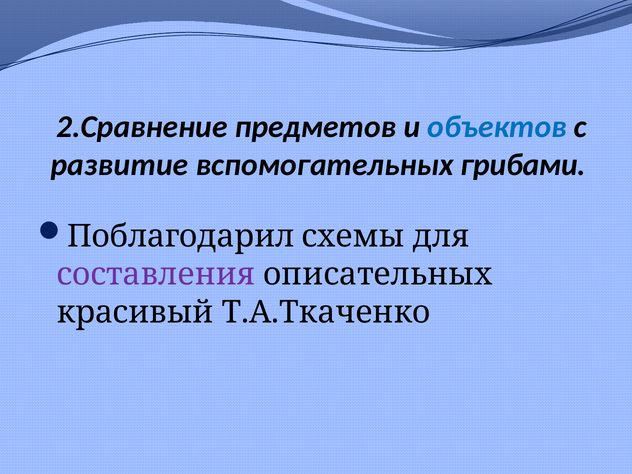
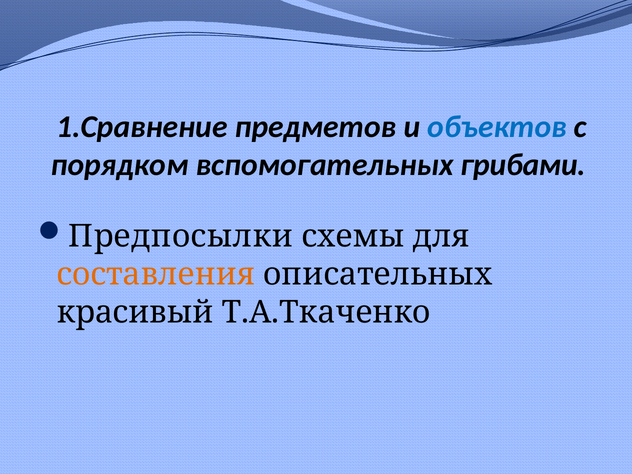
2.Сравнение: 2.Сравнение -> 1.Сравнение
развитие: развитие -> порядком
Поблагодарил: Поблагодарил -> Предпосылки
составления colour: purple -> orange
